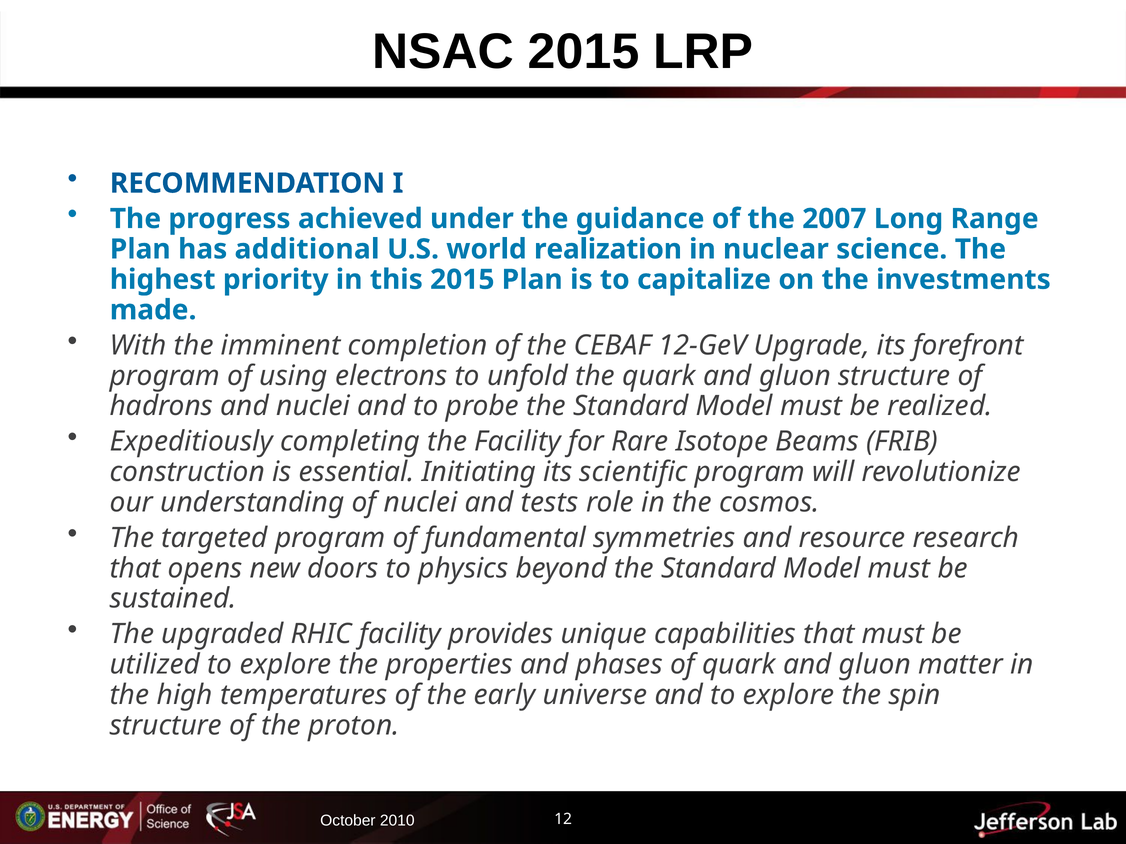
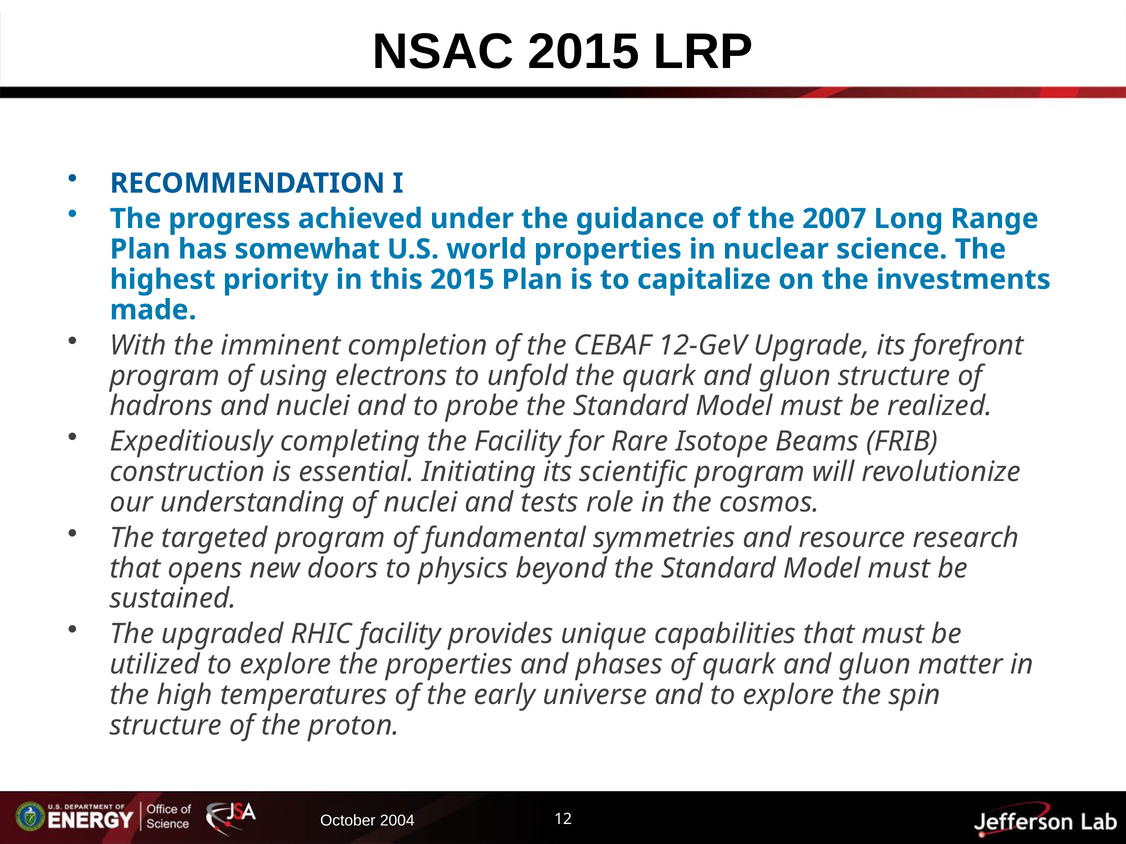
additional: additional -> somewhat
world realization: realization -> properties
2010: 2010 -> 2004
